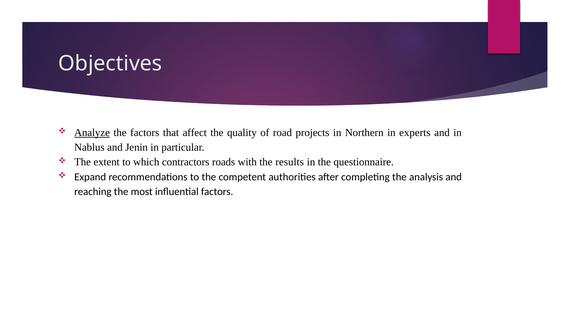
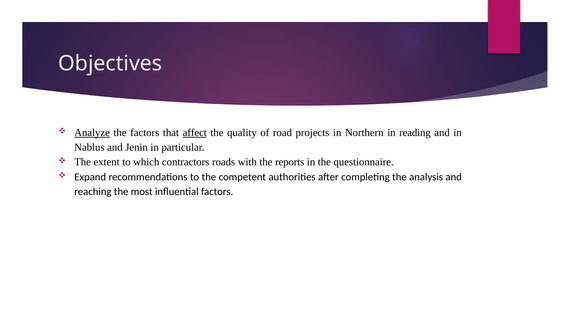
affect underline: none -> present
experts: experts -> reading
results: results -> reports
